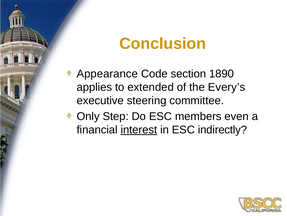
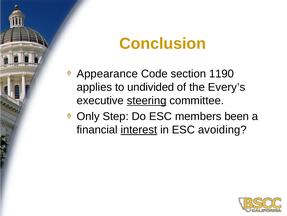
1890: 1890 -> 1190
extended: extended -> undivided
steering underline: none -> present
even: even -> been
indirectly: indirectly -> avoiding
